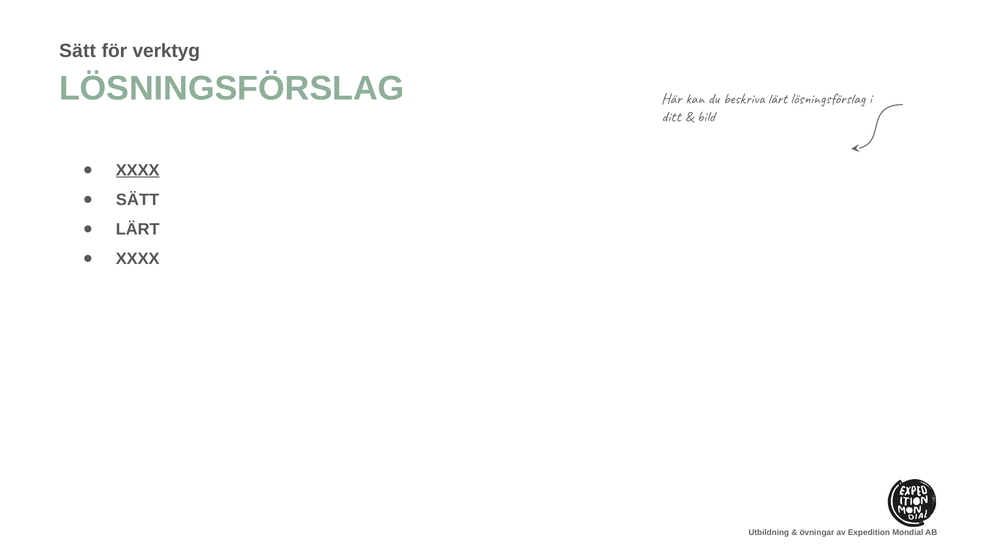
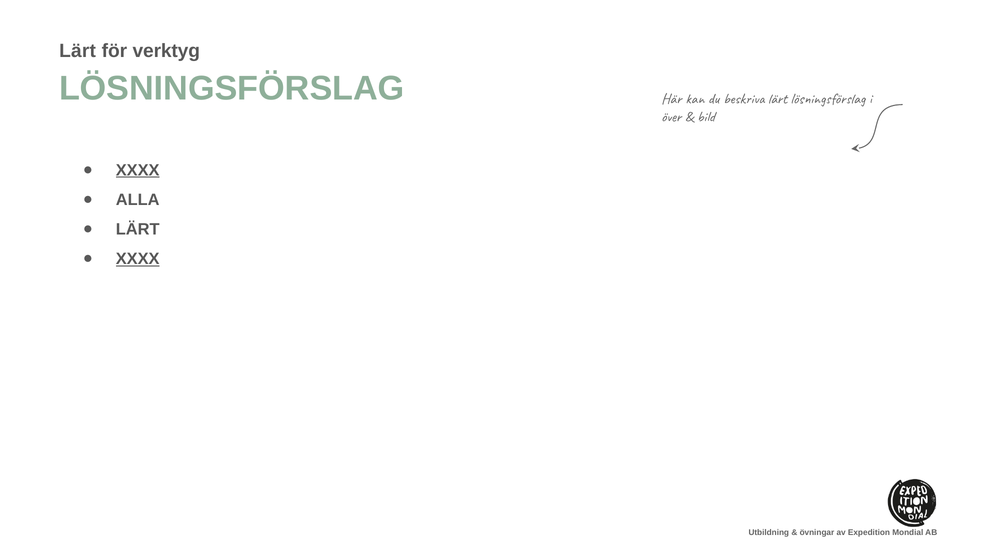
Sätt at (78, 51): Sätt -> Lärt
ditt: ditt -> över
SÄTT at (138, 200): SÄTT -> ALLA
XXXX at (138, 259) underline: none -> present
